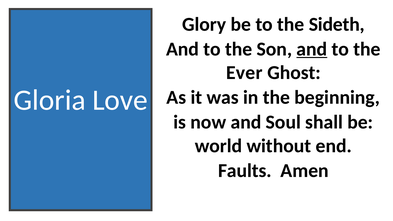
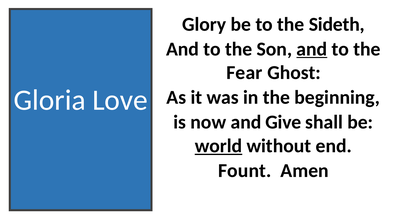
Ever: Ever -> Fear
Soul: Soul -> Give
world underline: none -> present
Faults: Faults -> Fount
